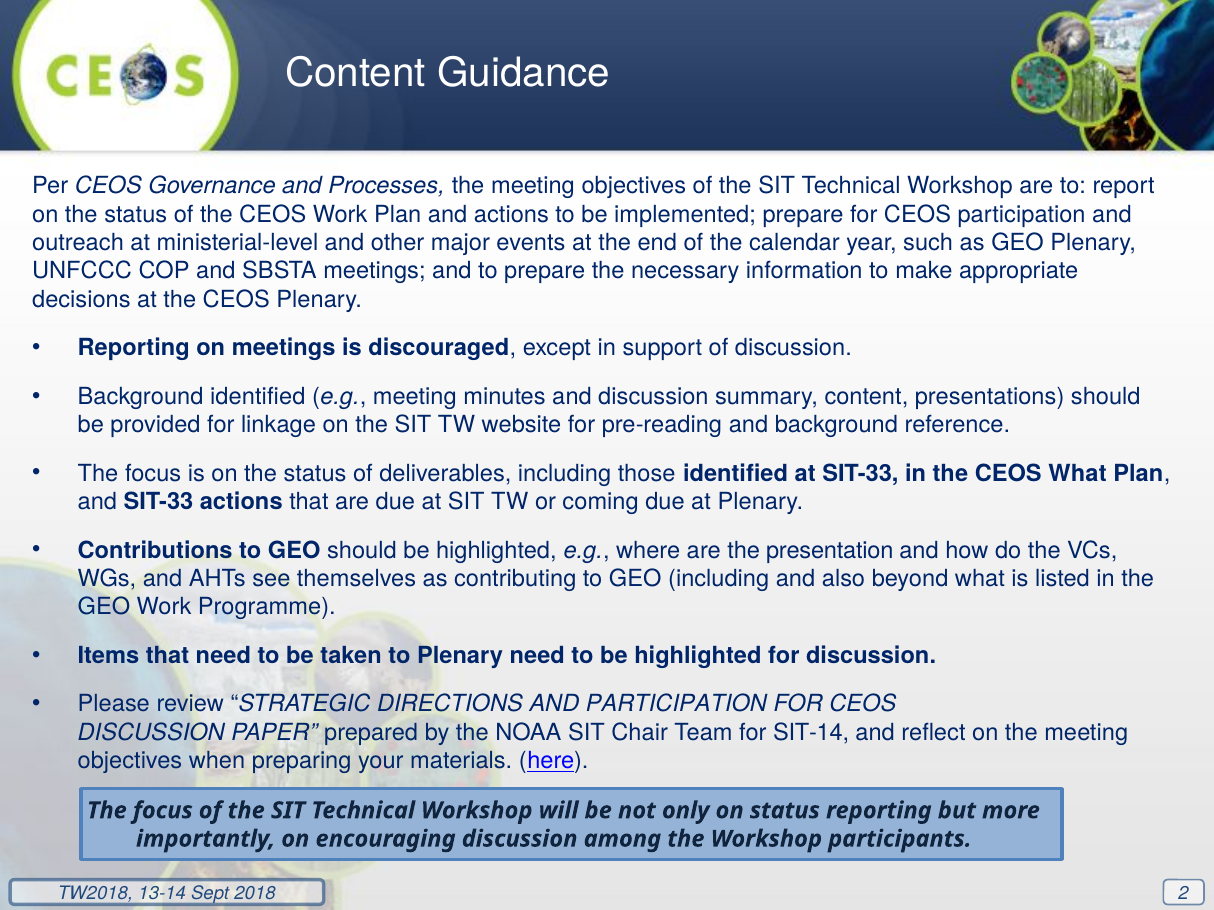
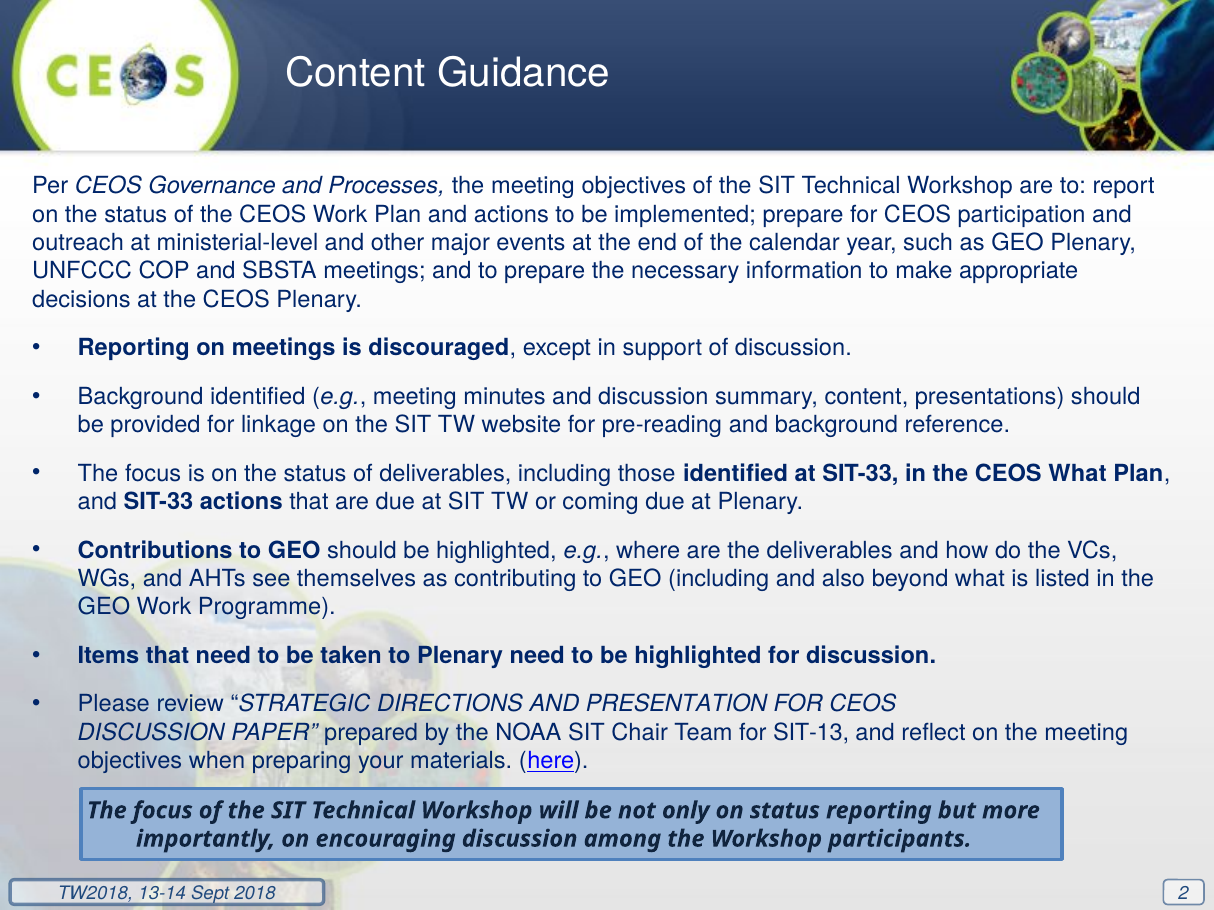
the presentation: presentation -> deliverables
AND PARTICIPATION: PARTICIPATION -> PRESENTATION
SIT-14: SIT-14 -> SIT-13
